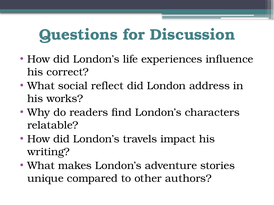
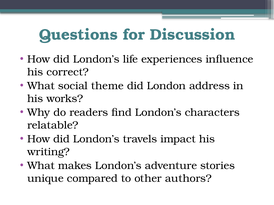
reflect: reflect -> theme
